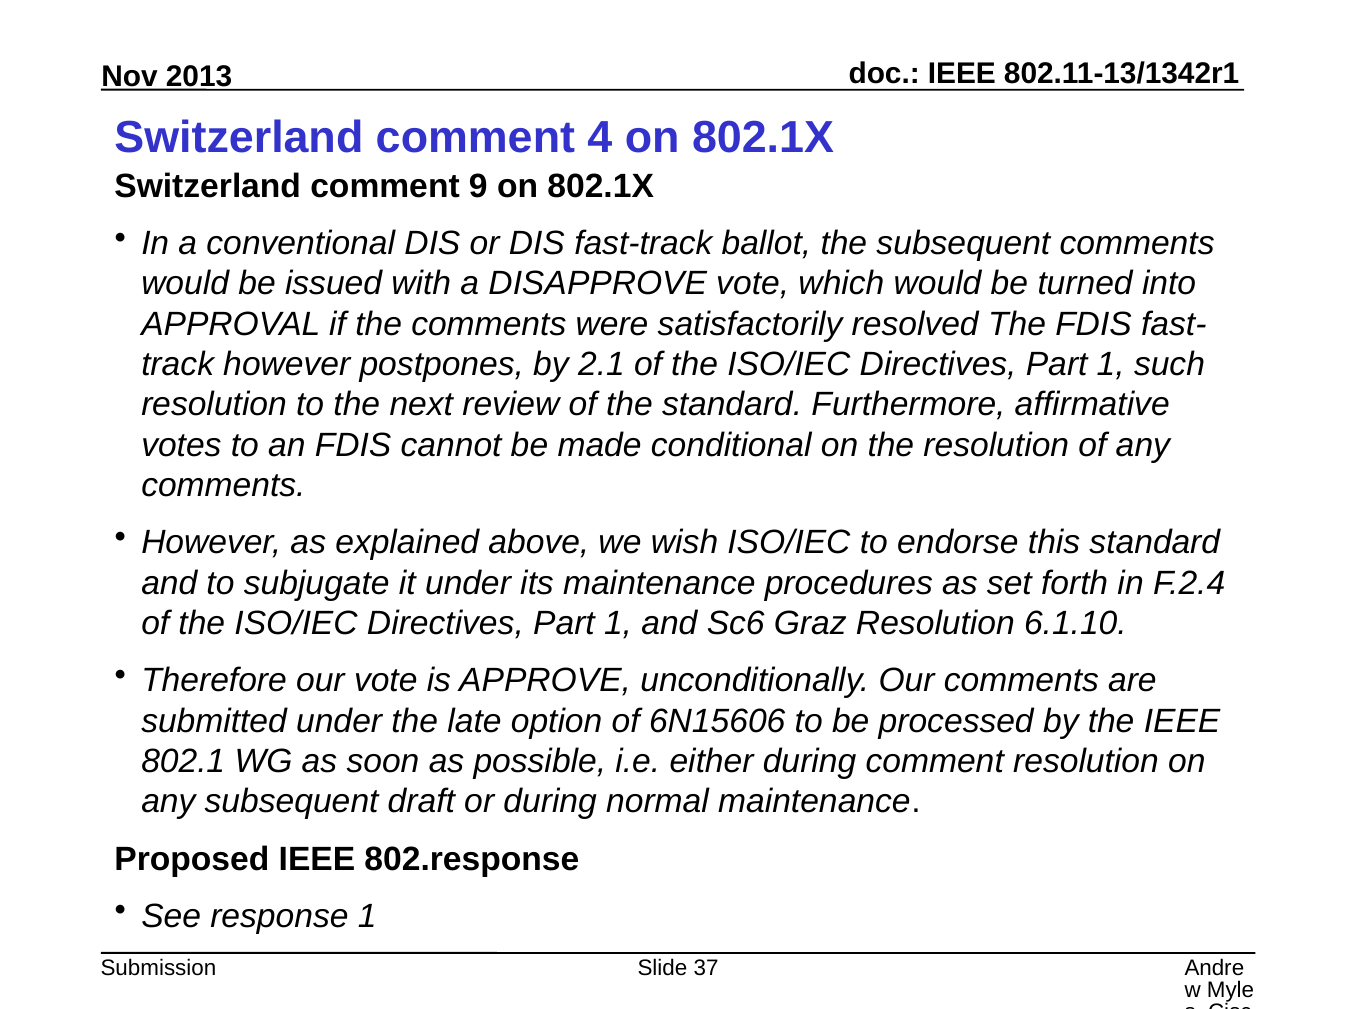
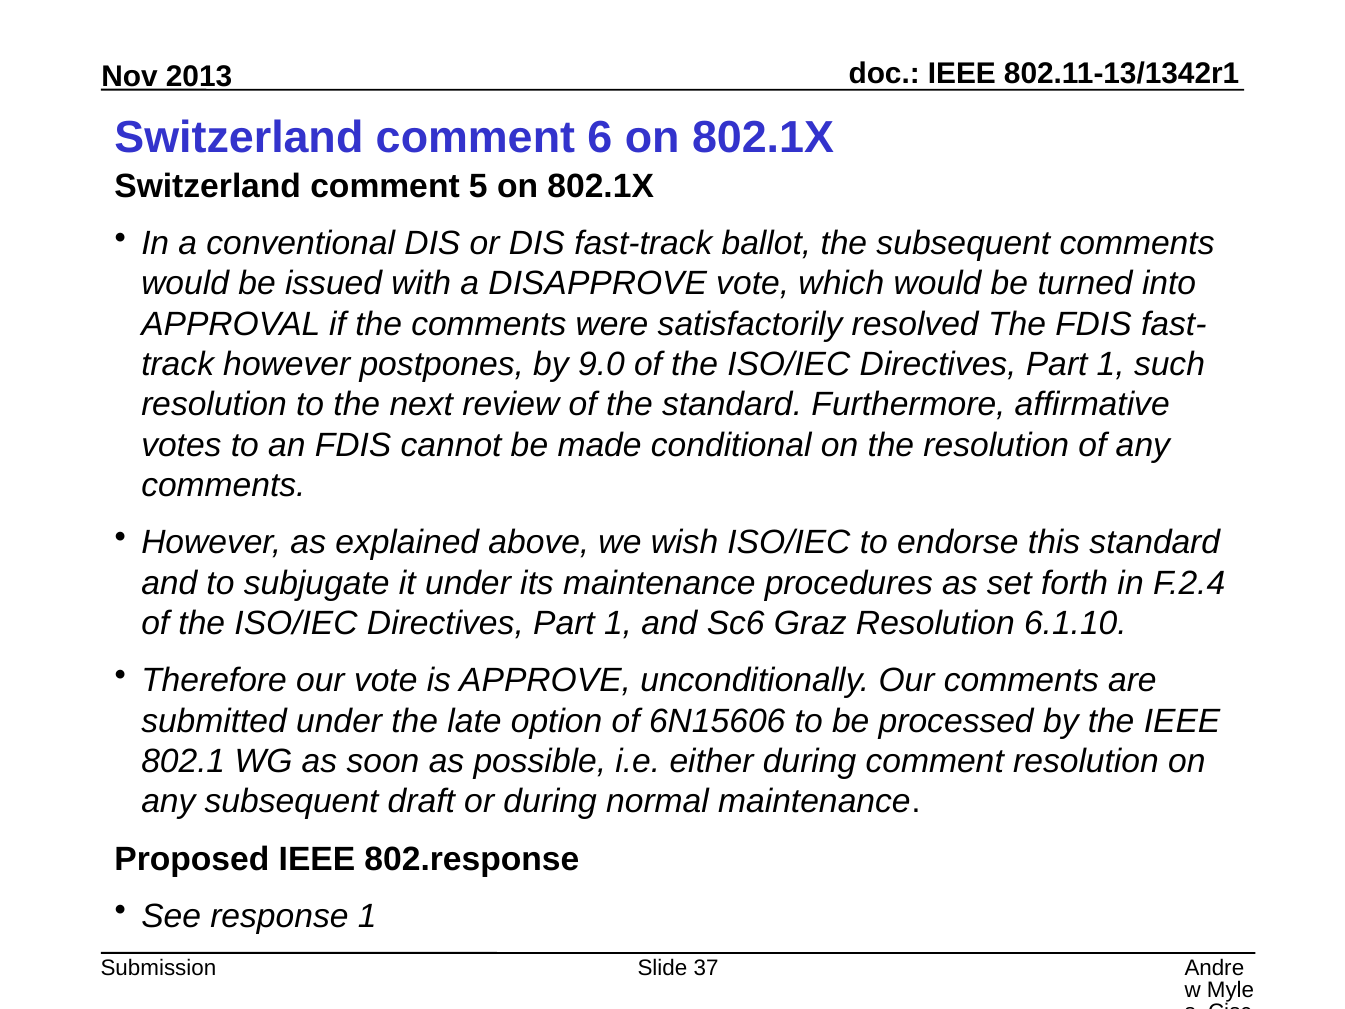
4: 4 -> 6
9: 9 -> 5
2.1: 2.1 -> 9.0
